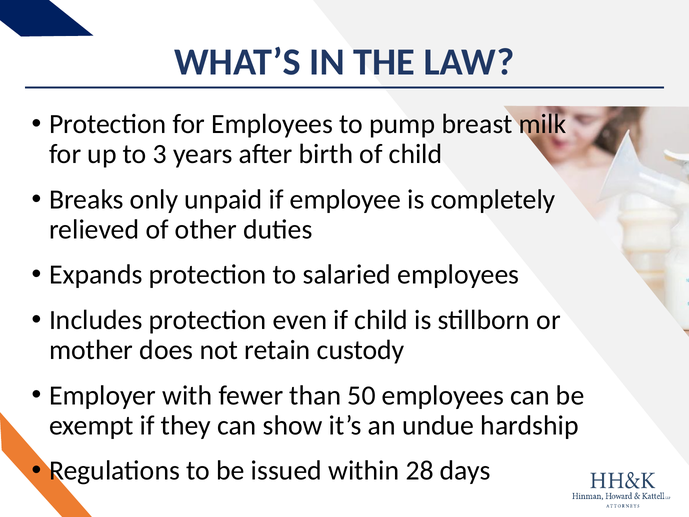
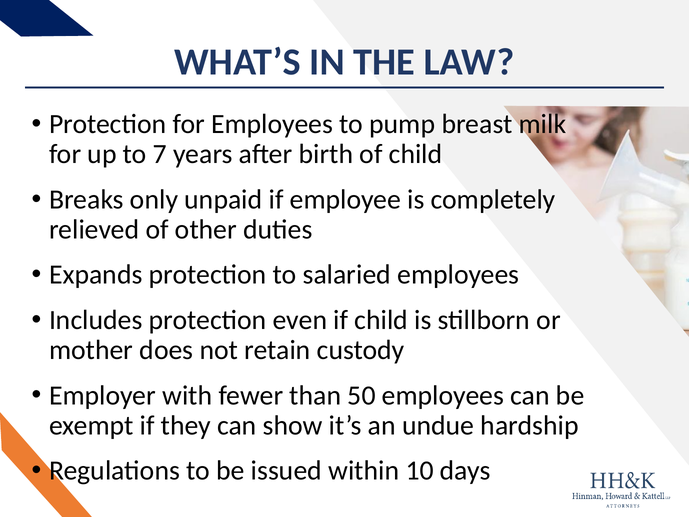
3: 3 -> 7
28: 28 -> 10
